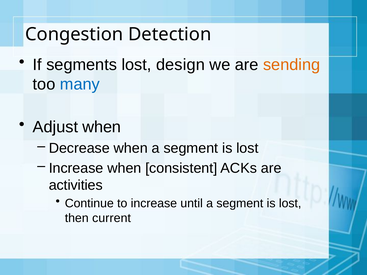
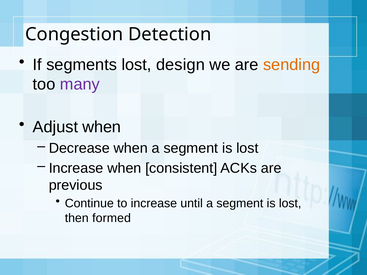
many colour: blue -> purple
activities: activities -> previous
current: current -> formed
